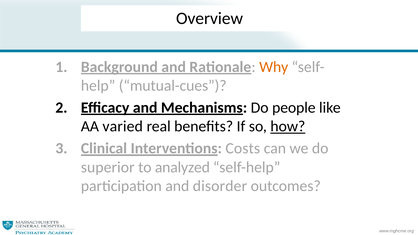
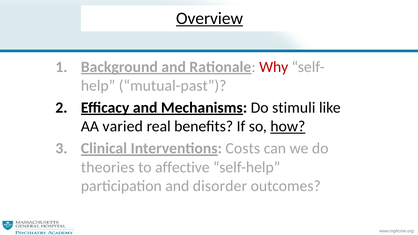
Overview underline: none -> present
Why colour: orange -> red
mutual-cues: mutual-cues -> mutual-past
people: people -> stimuli
superior: superior -> theories
analyzed: analyzed -> affective
